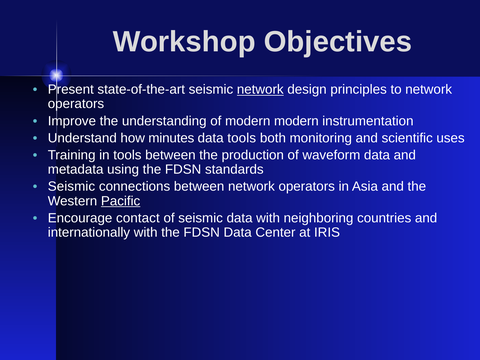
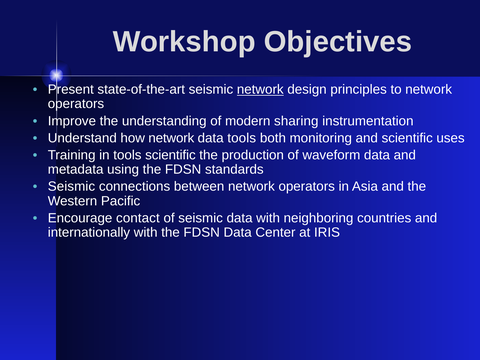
modern modern: modern -> sharing
how minutes: minutes -> network
tools between: between -> scientific
Pacific underline: present -> none
